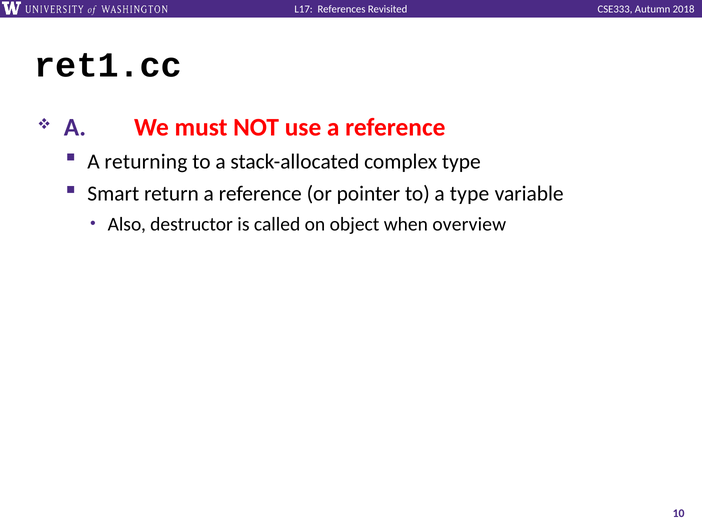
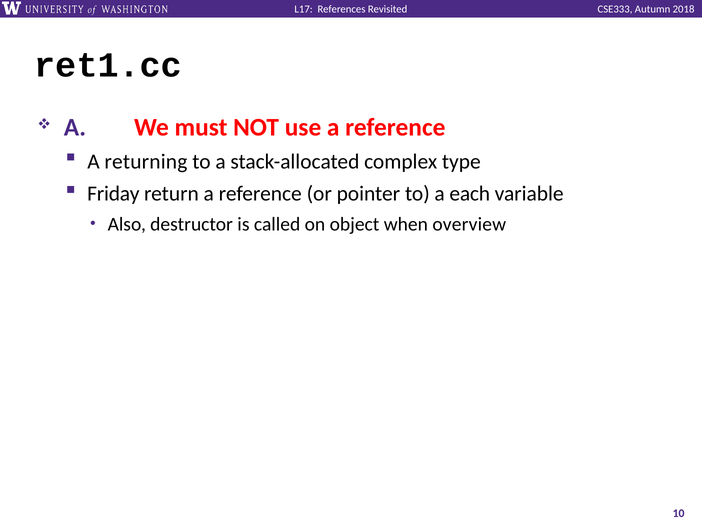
Smart: Smart -> Friday
a type: type -> each
